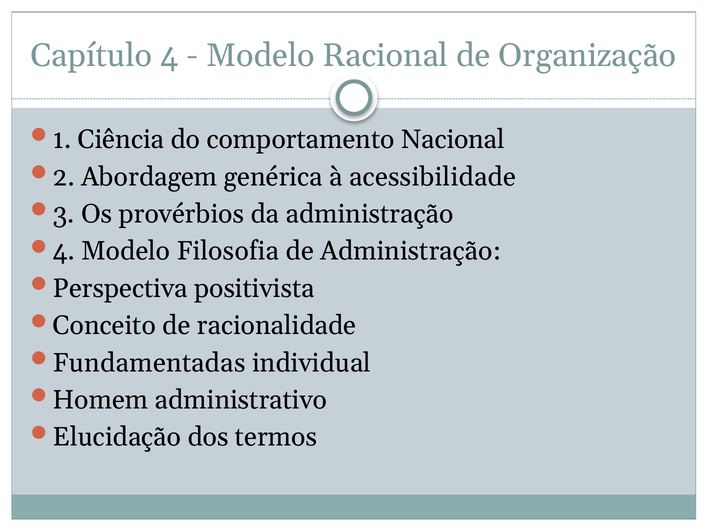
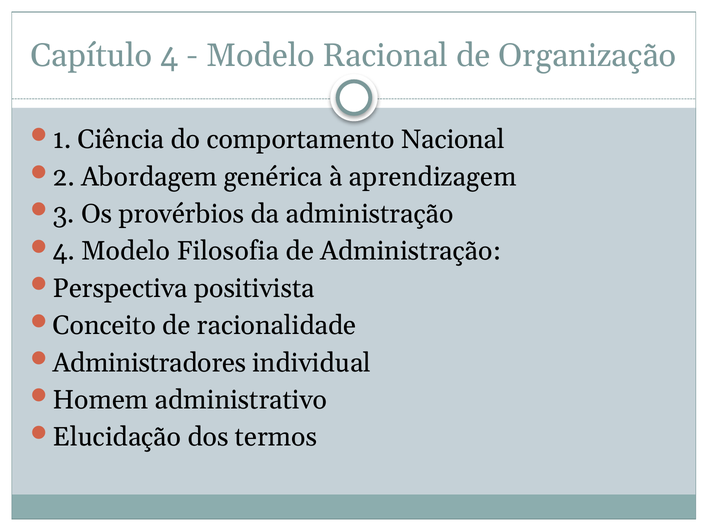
acessibilidade: acessibilidade -> aprendizagem
Fundamentadas: Fundamentadas -> Administradores
